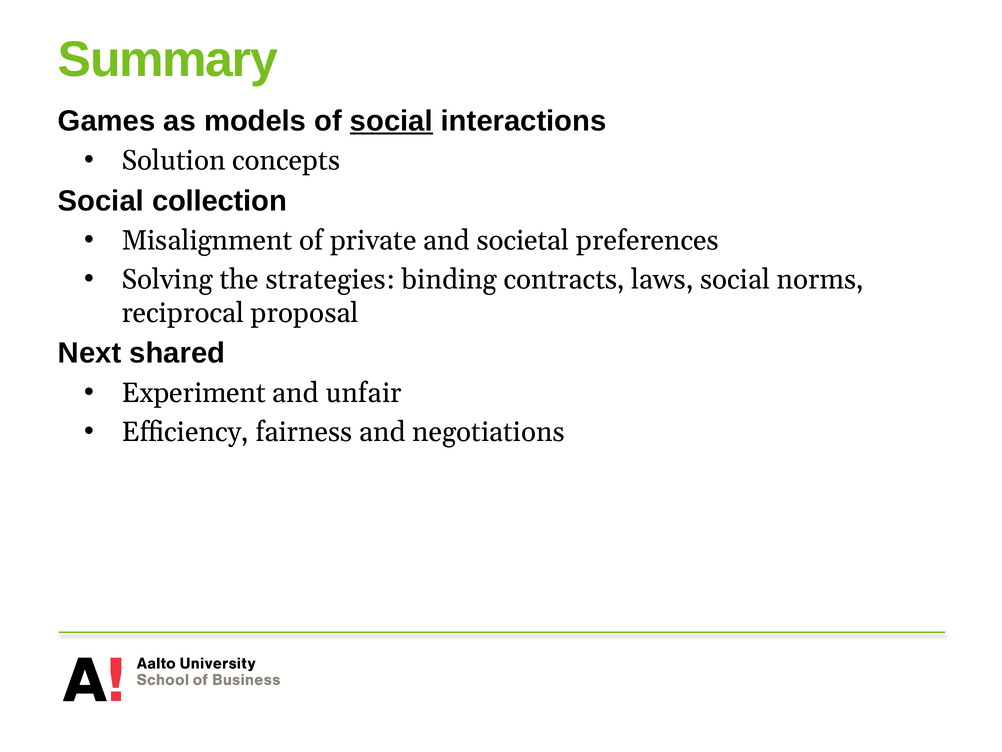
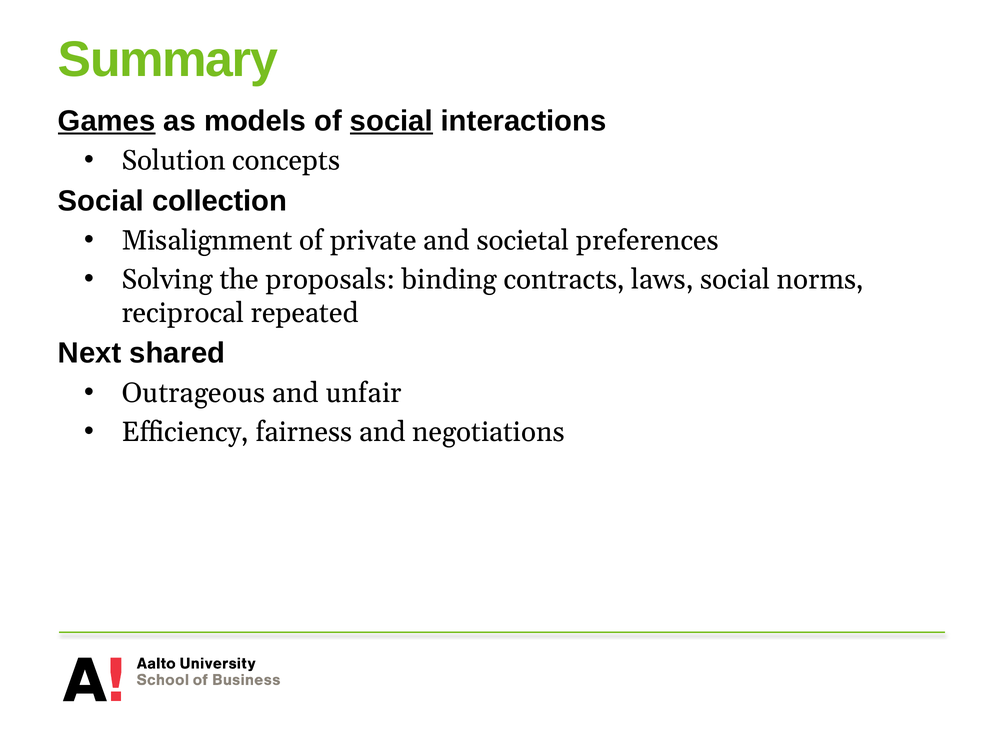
Games underline: none -> present
strategies: strategies -> proposals
proposal: proposal -> repeated
Experiment: Experiment -> Outrageous
